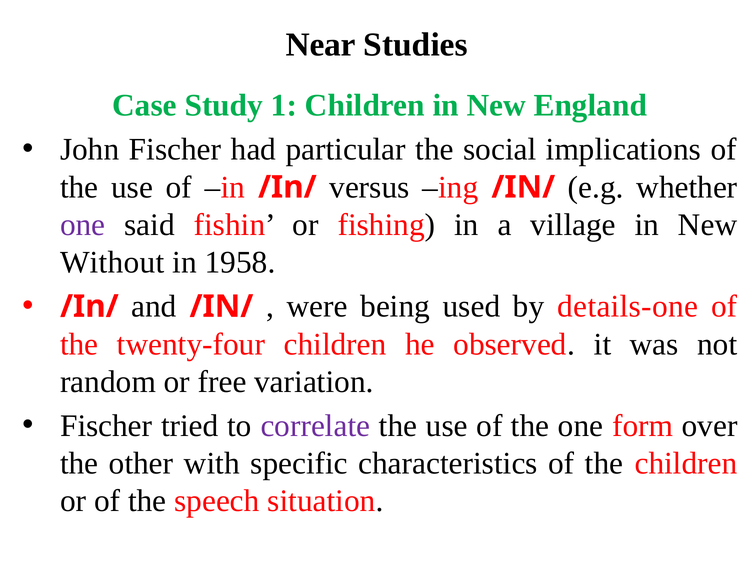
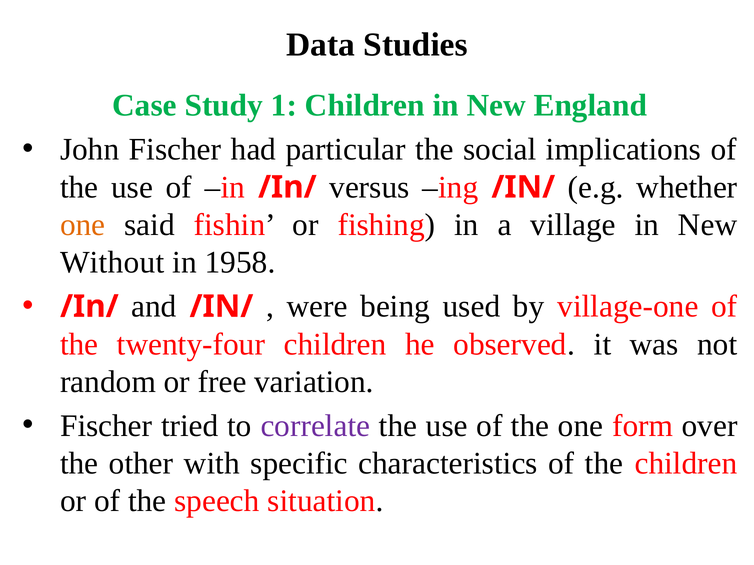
Near: Near -> Data
one at (83, 225) colour: purple -> orange
details-one: details-one -> village-one
